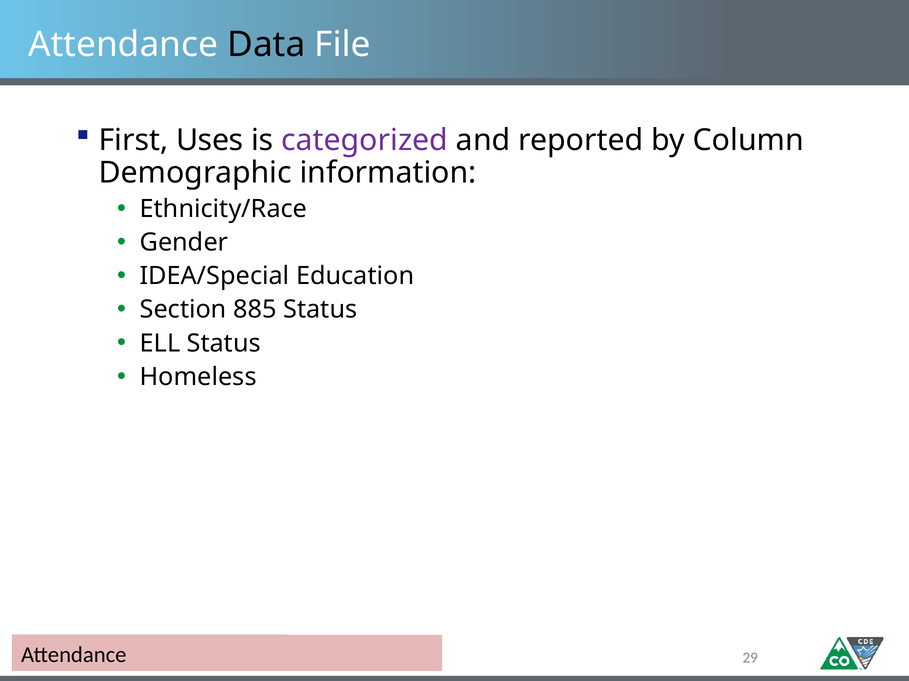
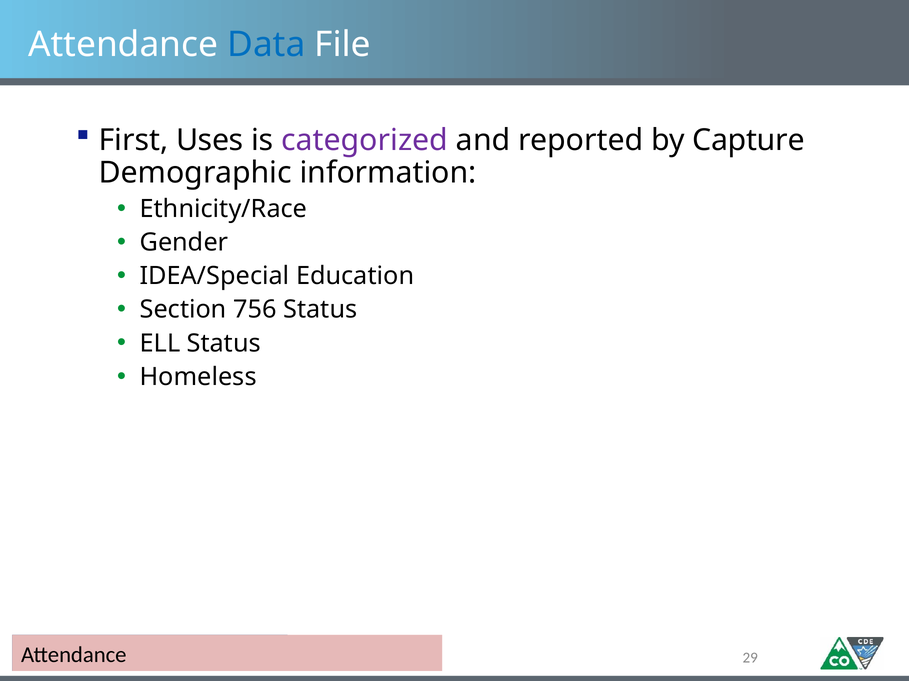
Data at (266, 45) colour: black -> blue
Column: Column -> Capture
885: 885 -> 756
